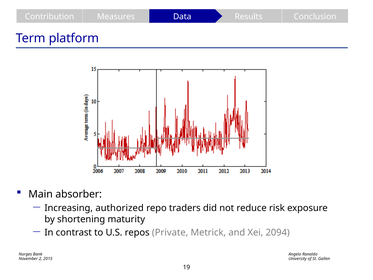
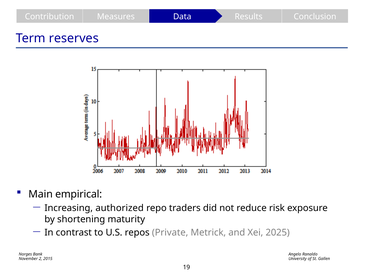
platform: platform -> reserves
absorber: absorber -> empirical
2094: 2094 -> 2025
